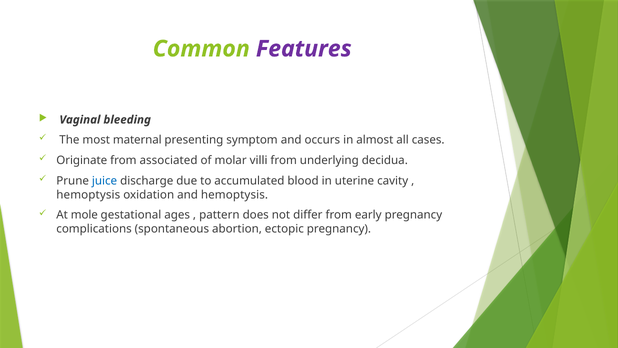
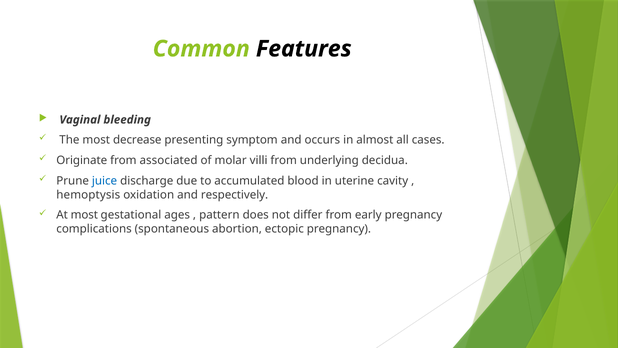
Features colour: purple -> black
maternal: maternal -> decrease
and hemoptysis: hemoptysis -> respectively
At mole: mole -> most
